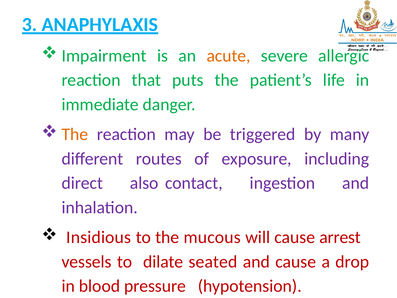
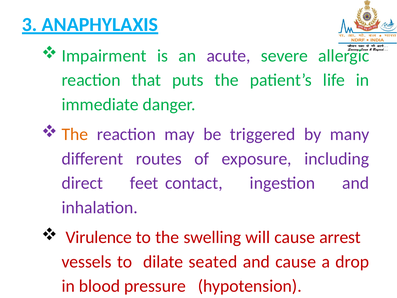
acute colour: orange -> purple
also: also -> feet
Insidious: Insidious -> Virulence
mucous: mucous -> swelling
